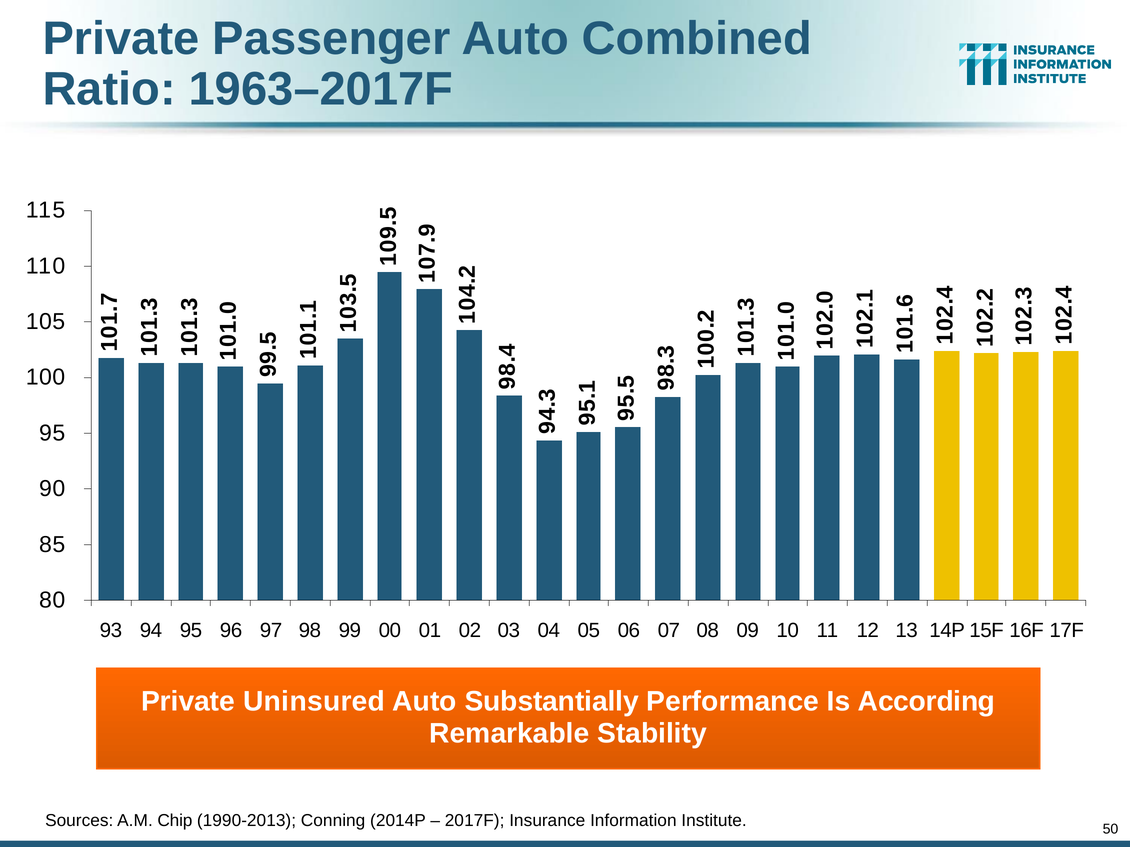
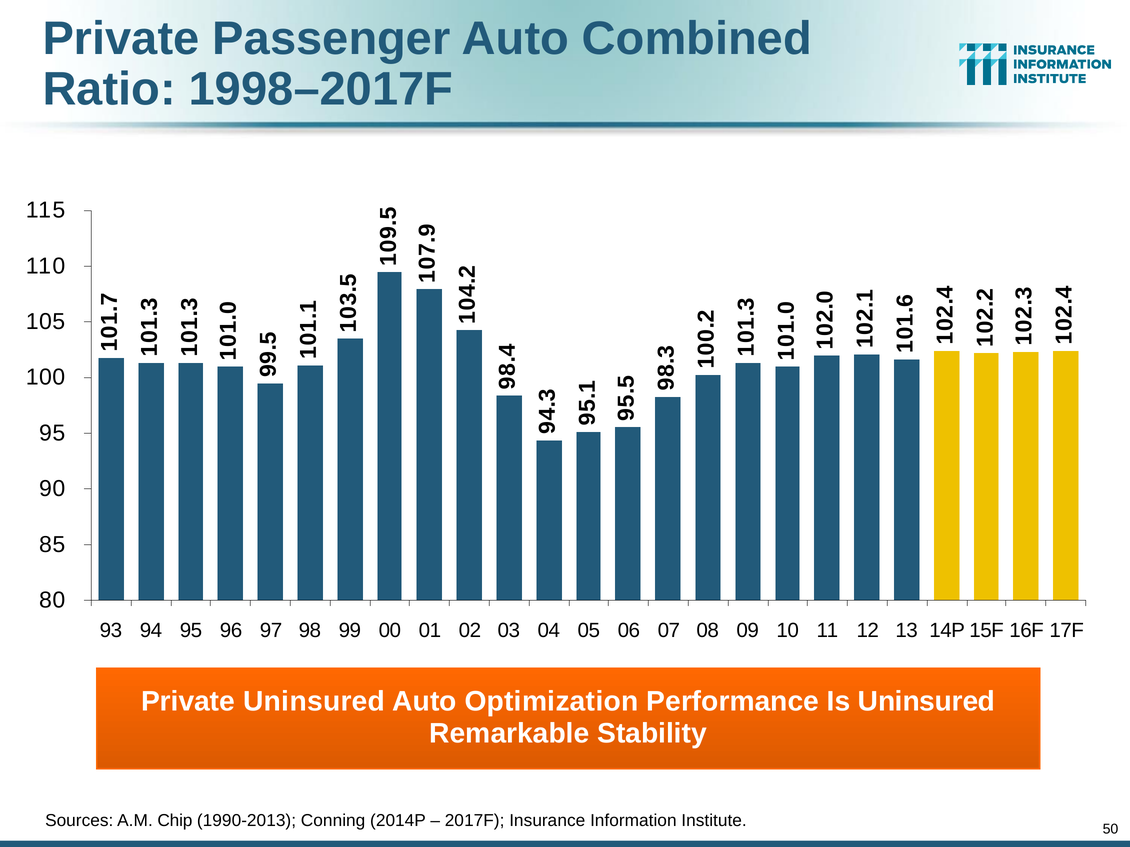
1963–2017F: 1963–2017F -> 1998–2017F
Substantially: Substantially -> Optimization
Is According: According -> Uninsured
